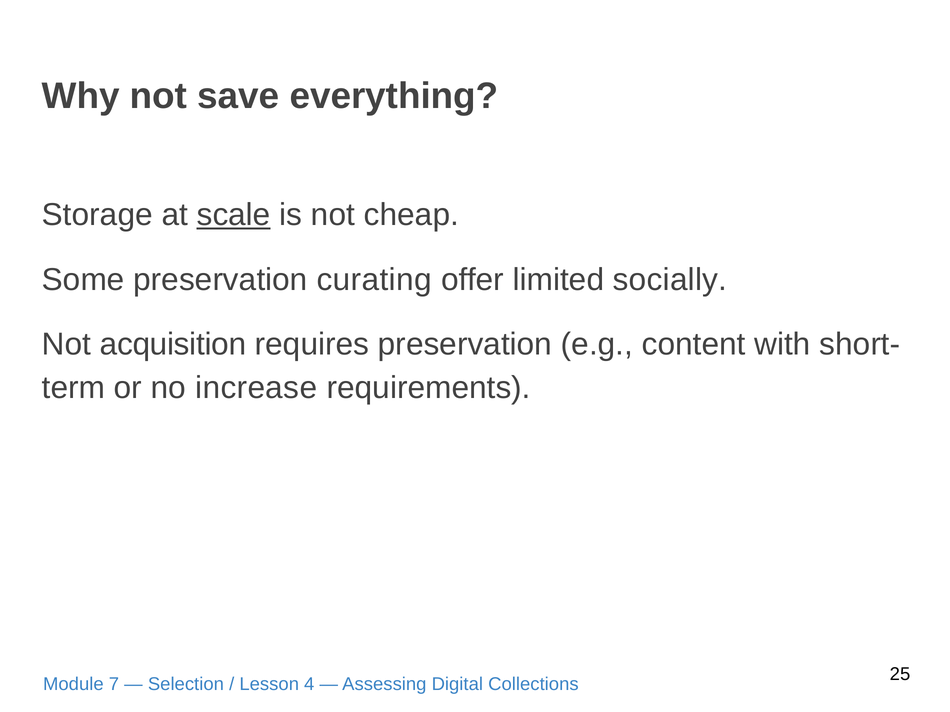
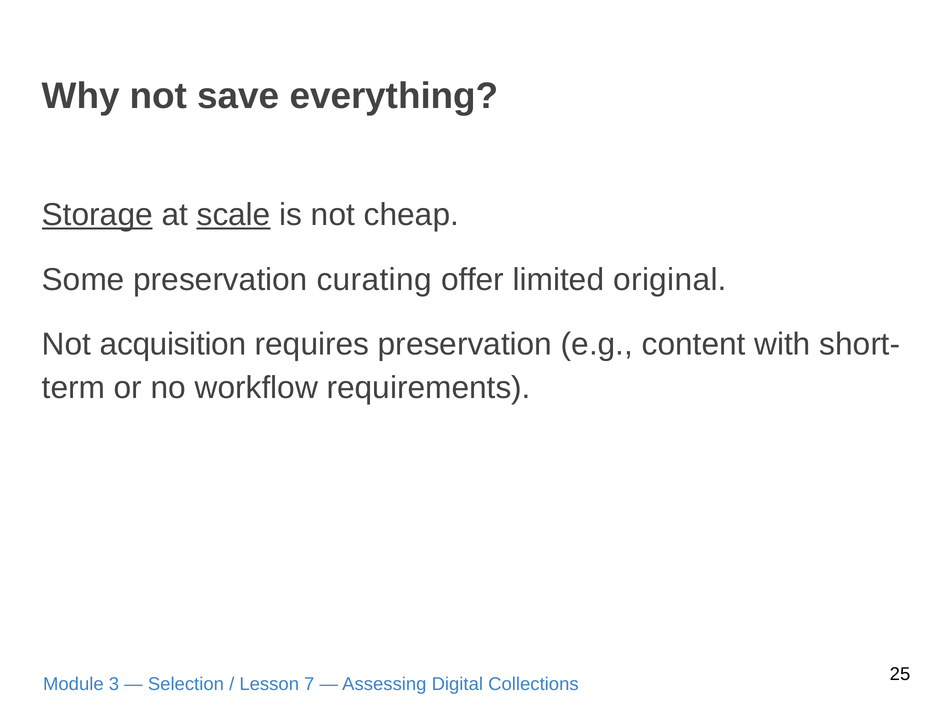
Storage underline: none -> present
socially: socially -> original
increase: increase -> workflow
7: 7 -> 3
4: 4 -> 7
